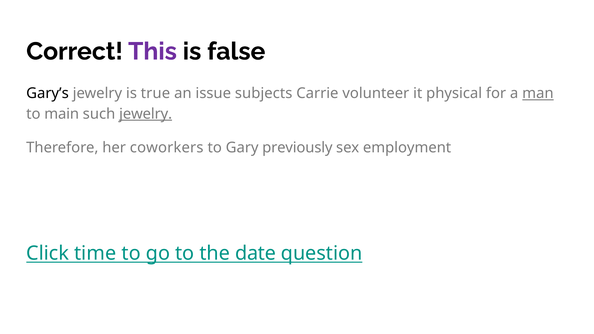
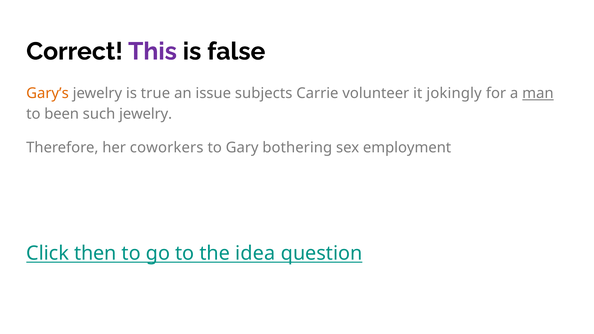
Gary’s colour: black -> orange
physical: physical -> jokingly
main: main -> been
jewelry at (146, 114) underline: present -> none
previously: previously -> bothering
time: time -> then
date: date -> idea
